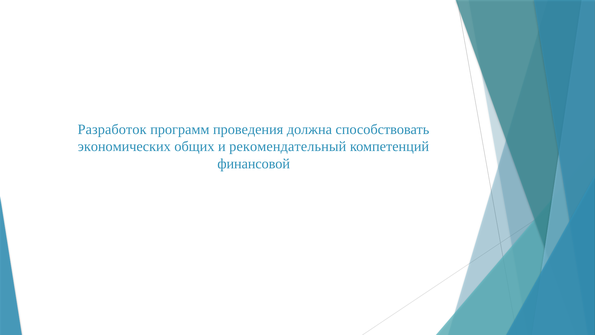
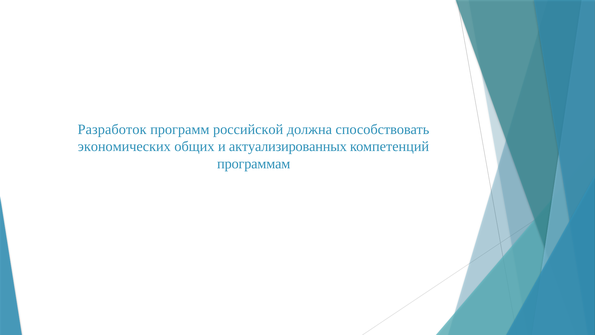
проведения: проведения -> российской
рекомендательный: рекомендательный -> актуализированных
финансовой: финансовой -> программам
